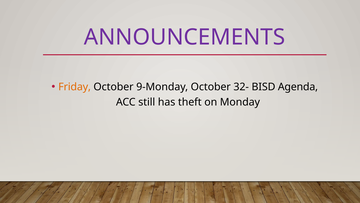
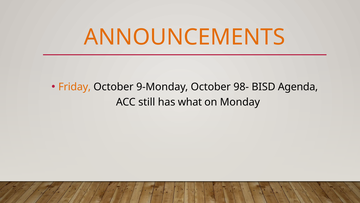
ANNOUNCEMENTS colour: purple -> orange
32-: 32- -> 98-
theft: theft -> what
